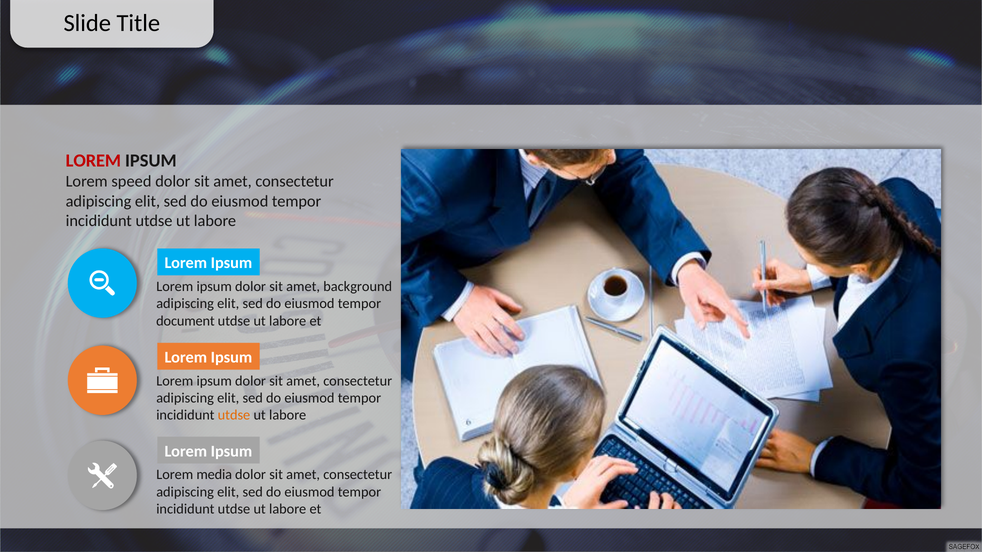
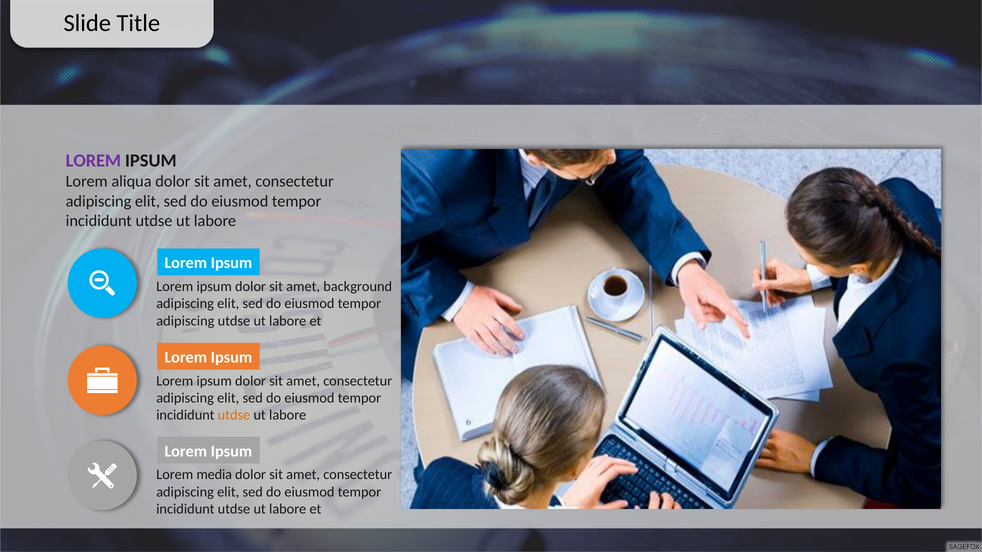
LOREM at (93, 161) colour: red -> purple
speed: speed -> aliqua
document at (185, 321): document -> adipiscing
